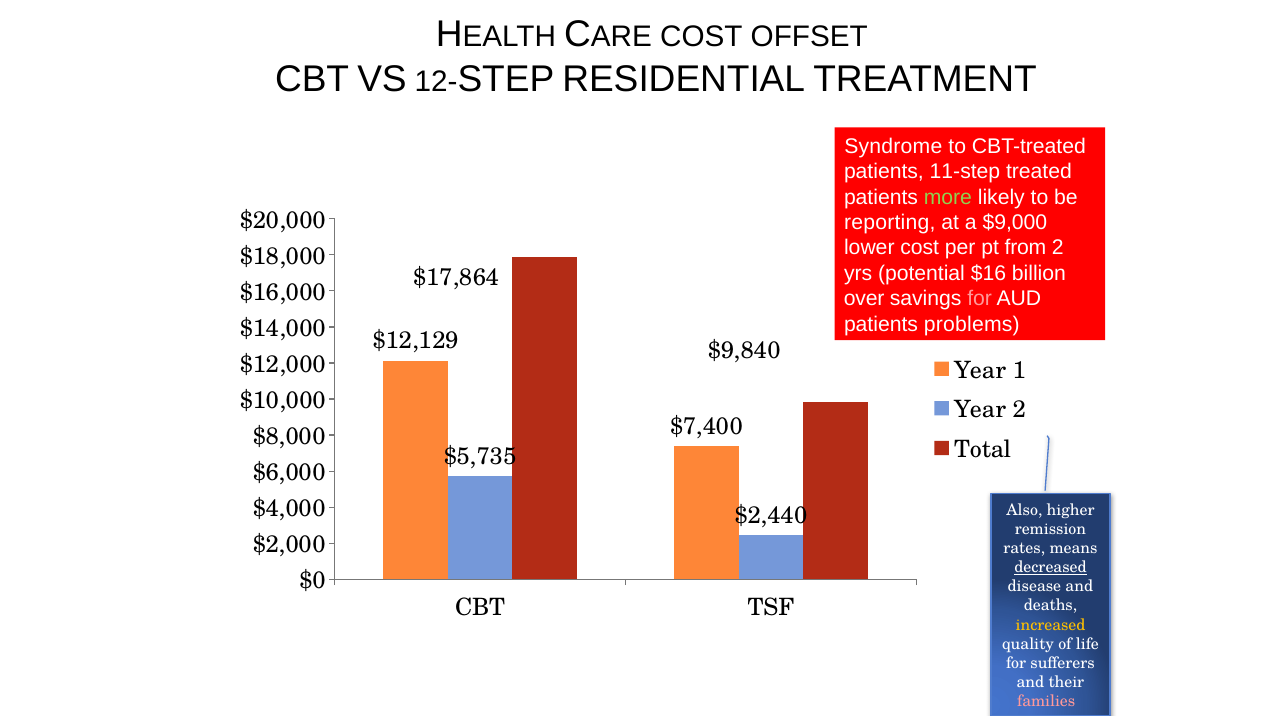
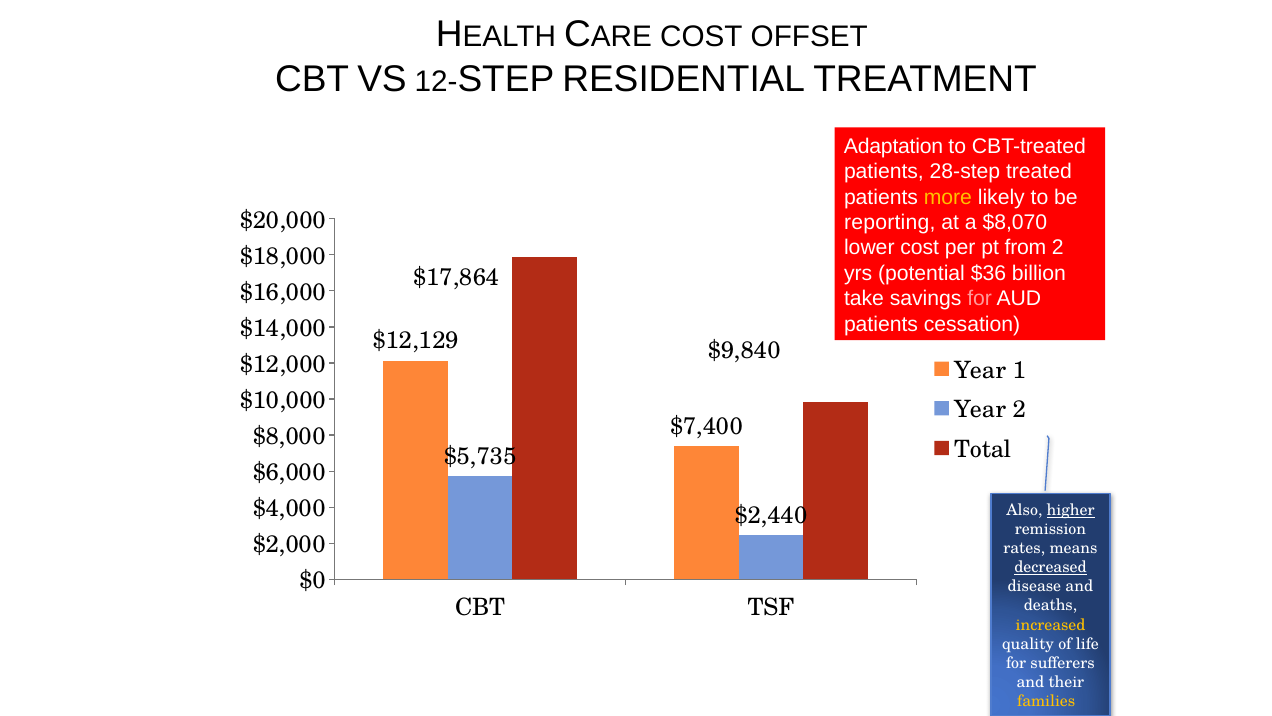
Syndrome: Syndrome -> Adaptation
11-step: 11-step -> 28-step
more colour: light green -> yellow
$9,000: $9,000 -> $8,070
$16: $16 -> $36
over: over -> take
problems: problems -> cessation
higher underline: none -> present
families colour: pink -> yellow
